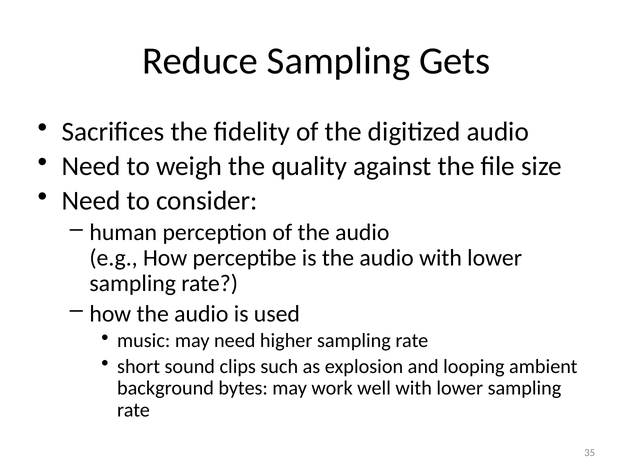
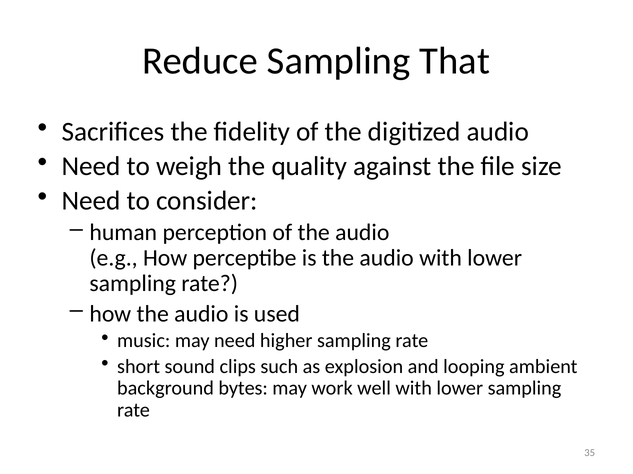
Gets: Gets -> That
